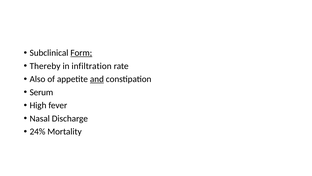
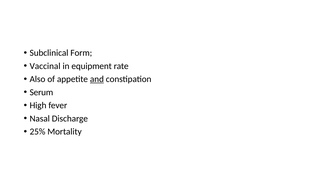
Form underline: present -> none
Thereby: Thereby -> Vaccinal
infiltration: infiltration -> equipment
24%: 24% -> 25%
